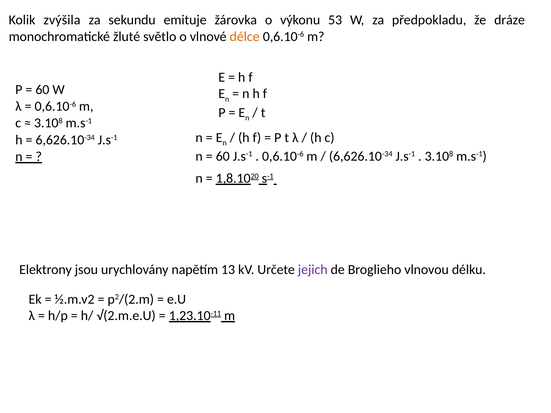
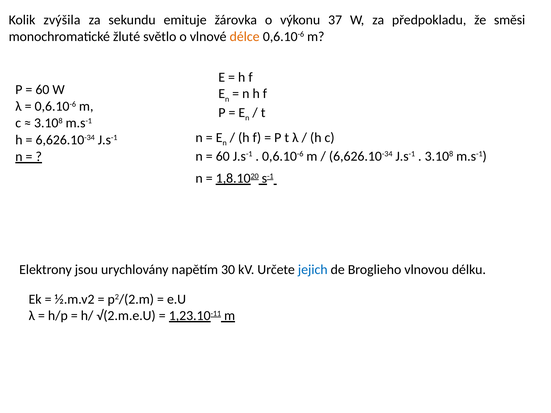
53: 53 -> 37
dráze: dráze -> směsi
13: 13 -> 30
jejich colour: purple -> blue
